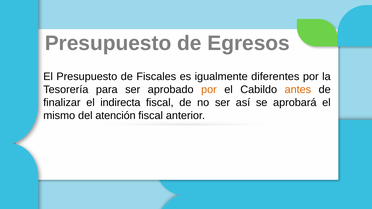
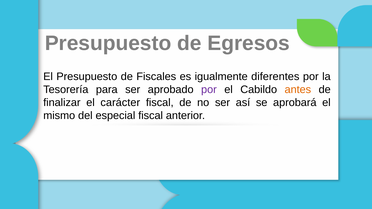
por at (209, 90) colour: orange -> purple
indirecta: indirecta -> carácter
atención: atención -> especial
